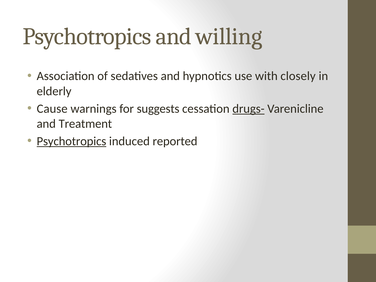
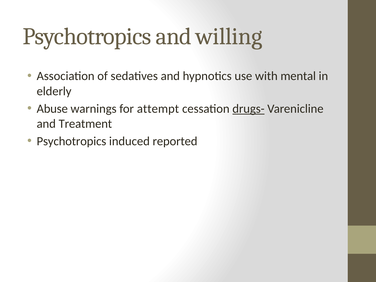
closely: closely -> mental
Cause: Cause -> Abuse
suggests: suggests -> attempt
Psychotropics at (71, 141) underline: present -> none
